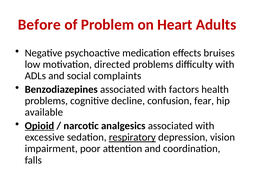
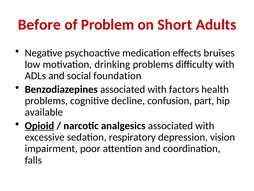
Heart: Heart -> Short
directed: directed -> drinking
complaints: complaints -> foundation
fear: fear -> part
respiratory underline: present -> none
